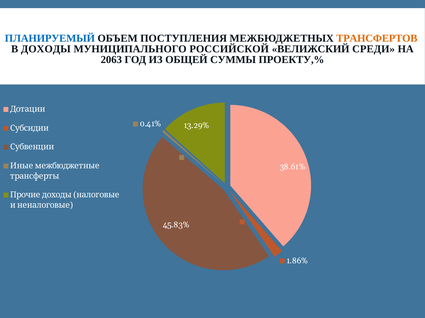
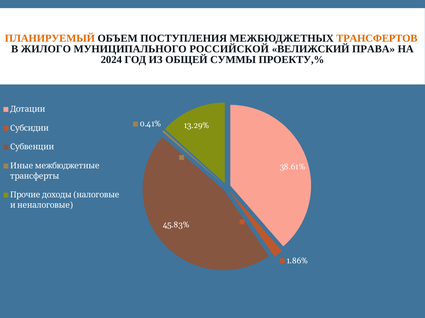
ПЛАНИРУЕМЫЙ colour: blue -> orange
ДОХОДЫ: ДОХОДЫ -> ЖИЛОГО
СРЕДИ: СРЕДИ -> ПРАВА
2063: 2063 -> 2024
